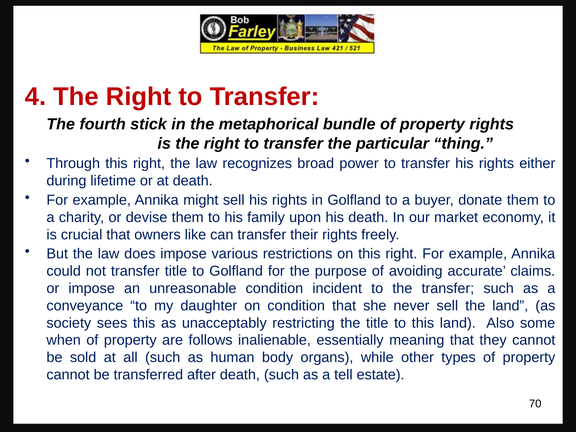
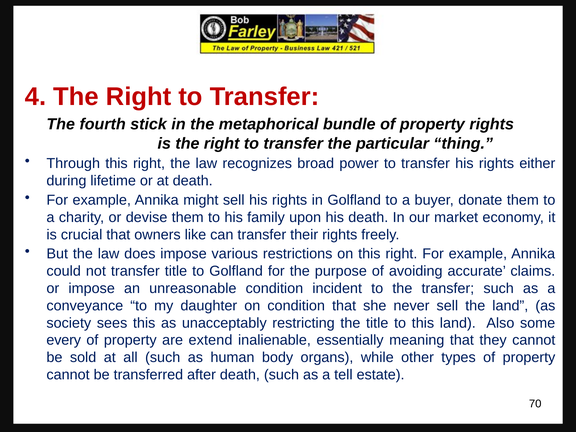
when: when -> every
follows: follows -> extend
